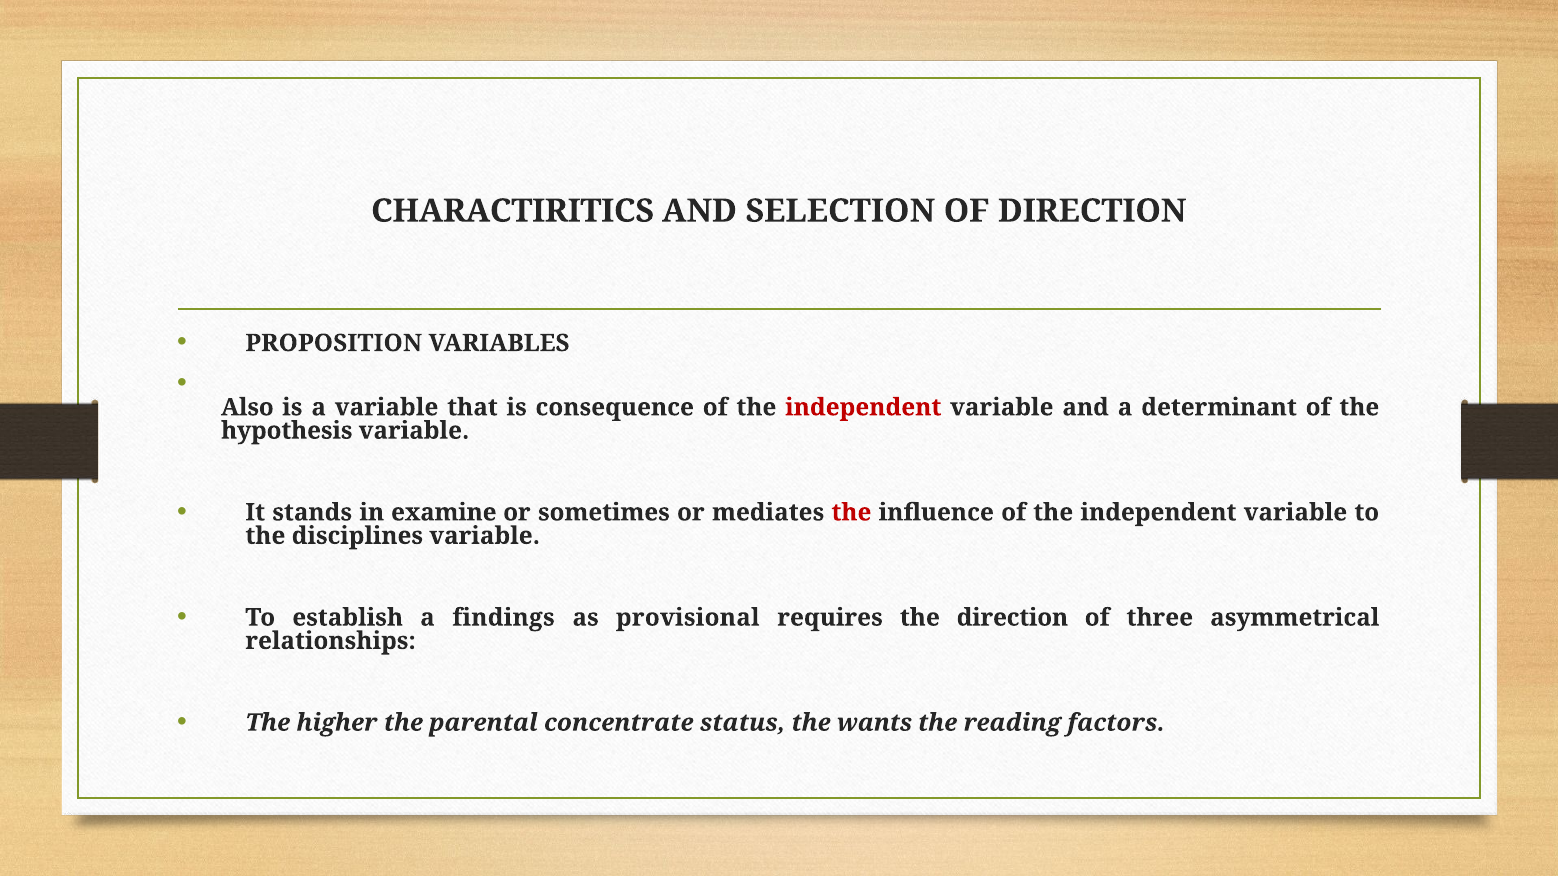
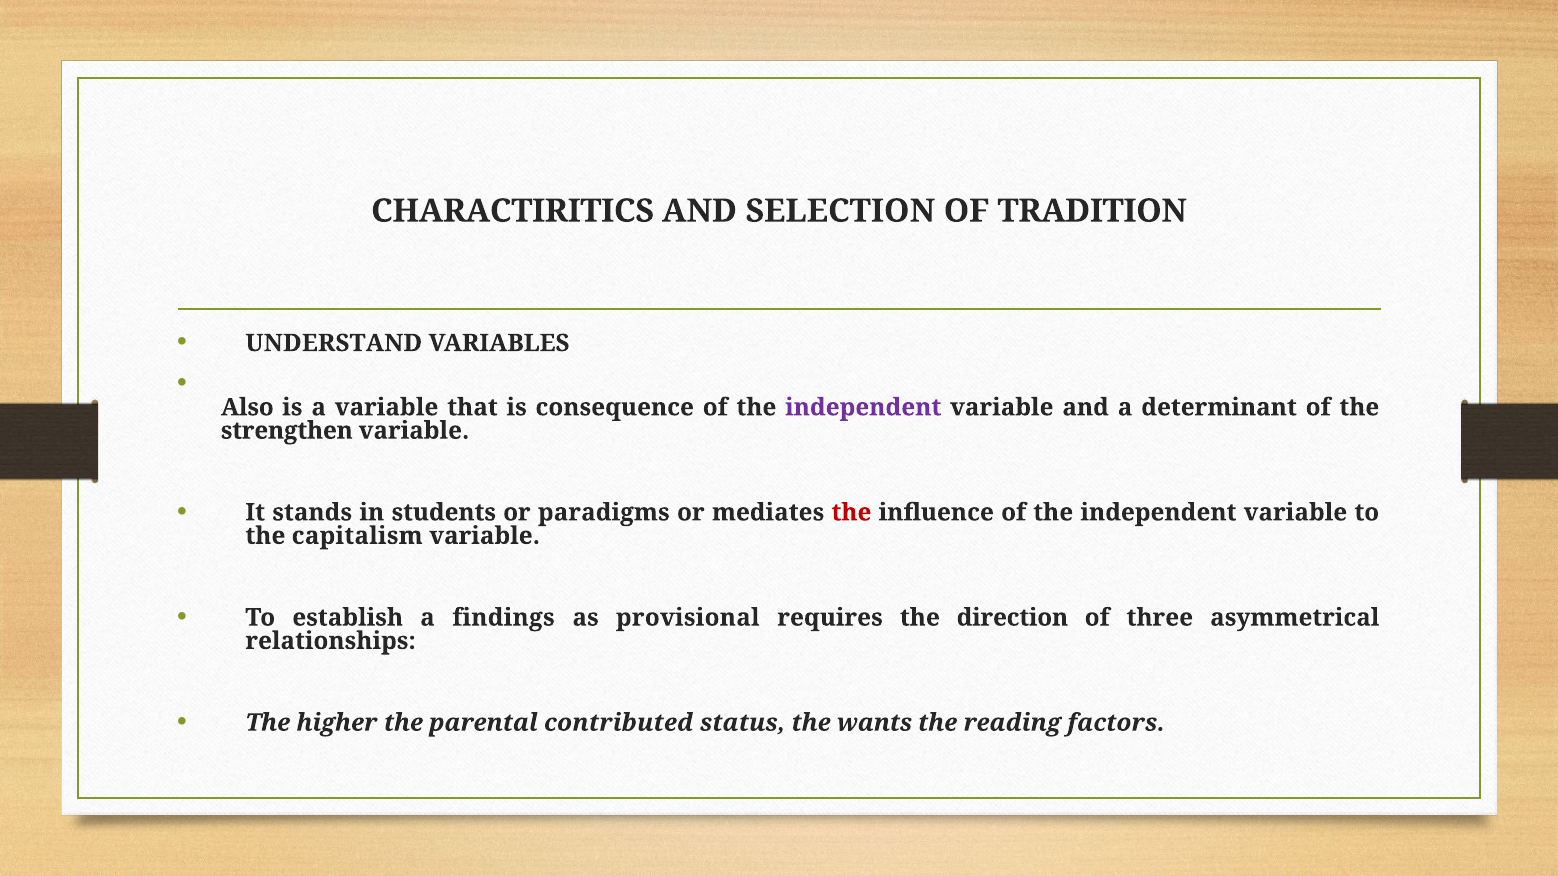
OF DIRECTION: DIRECTION -> TRADITION
PROPOSITION: PROPOSITION -> UNDERSTAND
independent at (863, 408) colour: red -> purple
hypothesis: hypothesis -> strengthen
examine: examine -> students
sometimes: sometimes -> paradigms
disciplines: disciplines -> capitalism
concentrate: concentrate -> contributed
